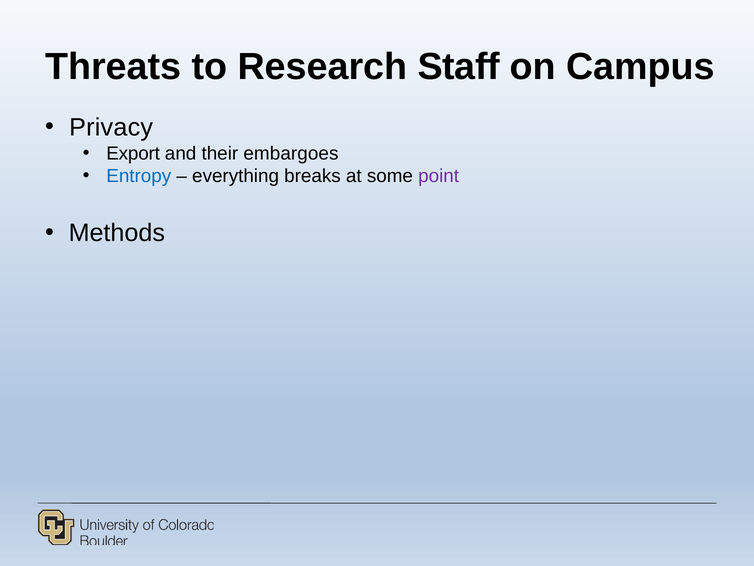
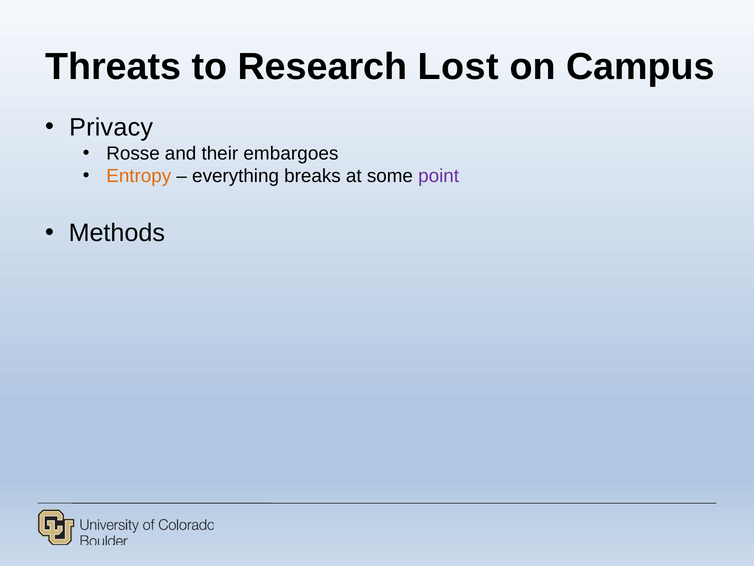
Staff: Staff -> Lost
Export: Export -> Rosse
Entropy colour: blue -> orange
